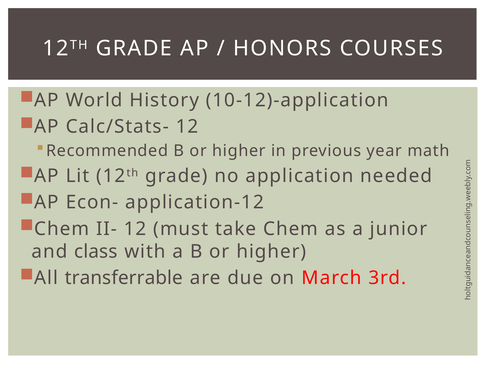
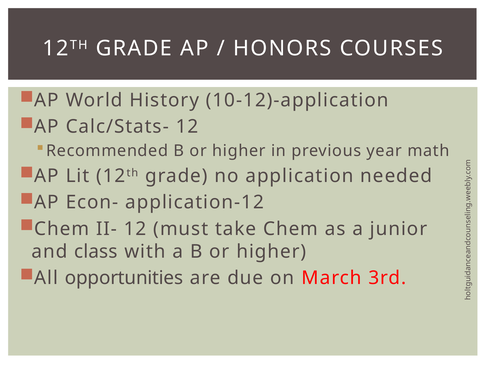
transferrable: transferrable -> opportunities
